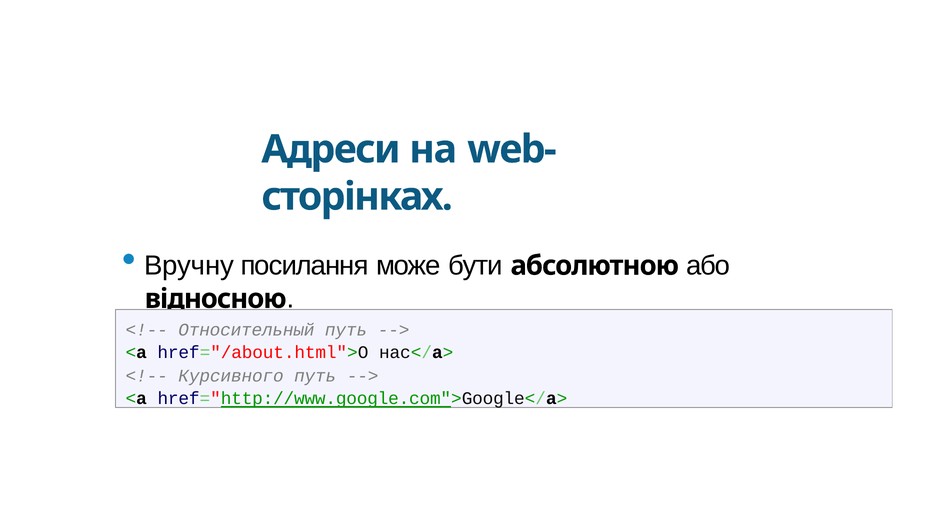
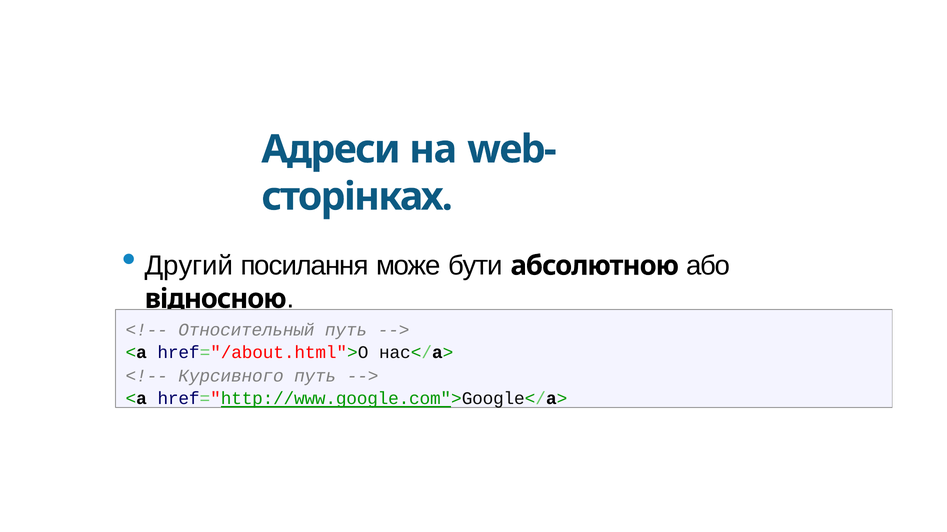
Вручну: Вручну -> Другий
